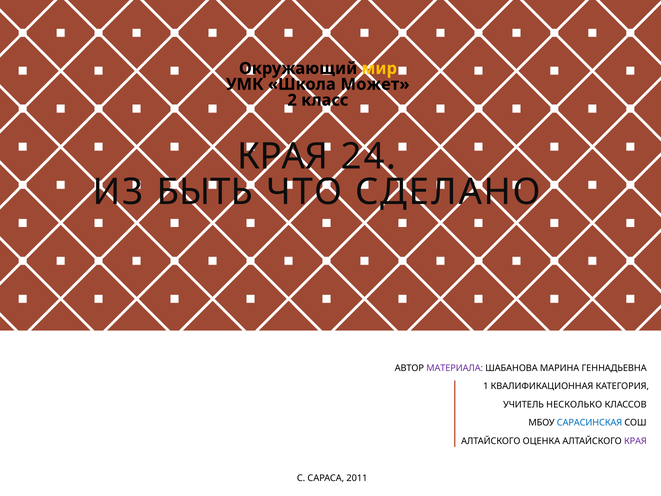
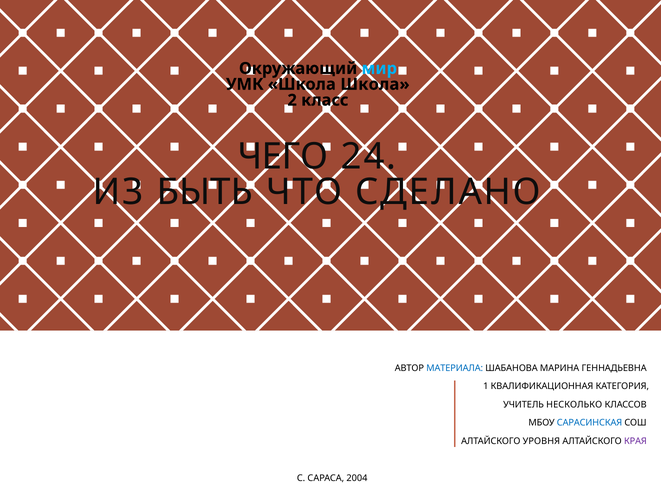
мир colour: yellow -> light blue
Школа Может: Может -> Школа
КРАЯ at (283, 157): КРАЯ -> ЧЕГО
МАТЕРИАЛА colour: purple -> blue
ОЦЕНКА: ОЦЕНКА -> УРОВНЯ
2011: 2011 -> 2004
